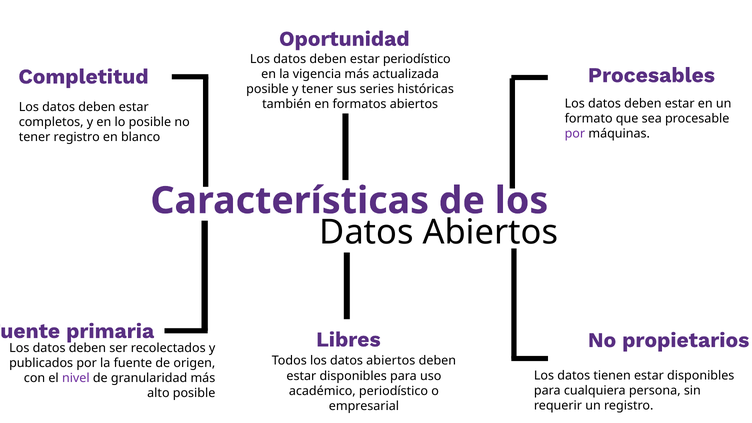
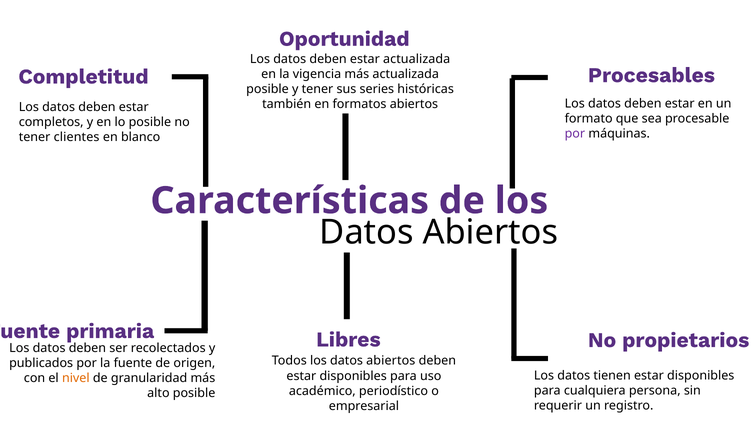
estar periodístico: periodístico -> actualizada
tener registro: registro -> clientes
nivel colour: purple -> orange
